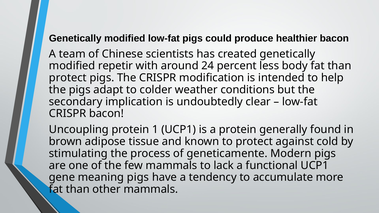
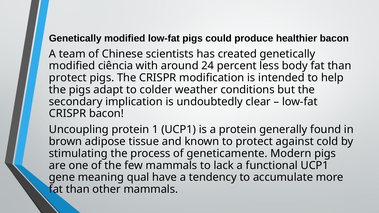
repetir: repetir -> ciência
meaning pigs: pigs -> qual
